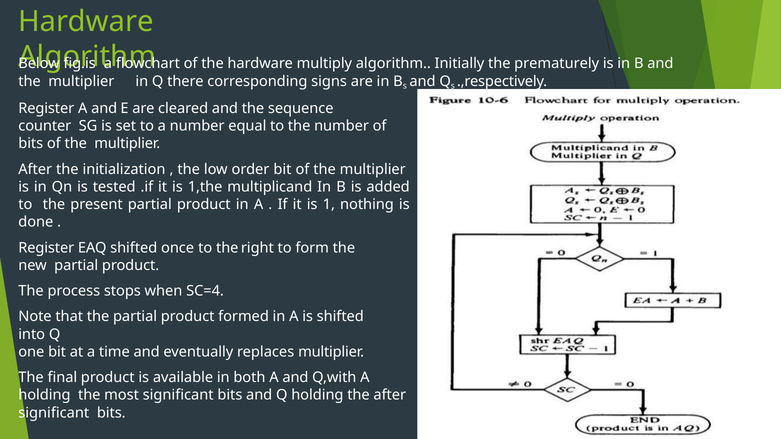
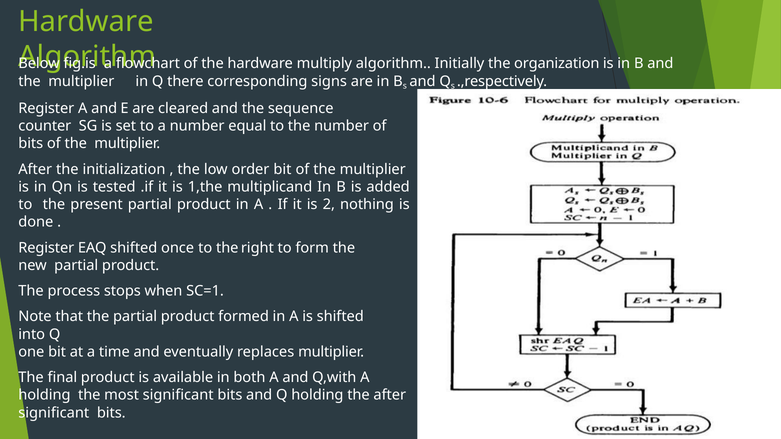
prematurely: prematurely -> organization
1: 1 -> 2
SC=4: SC=4 -> SC=1
